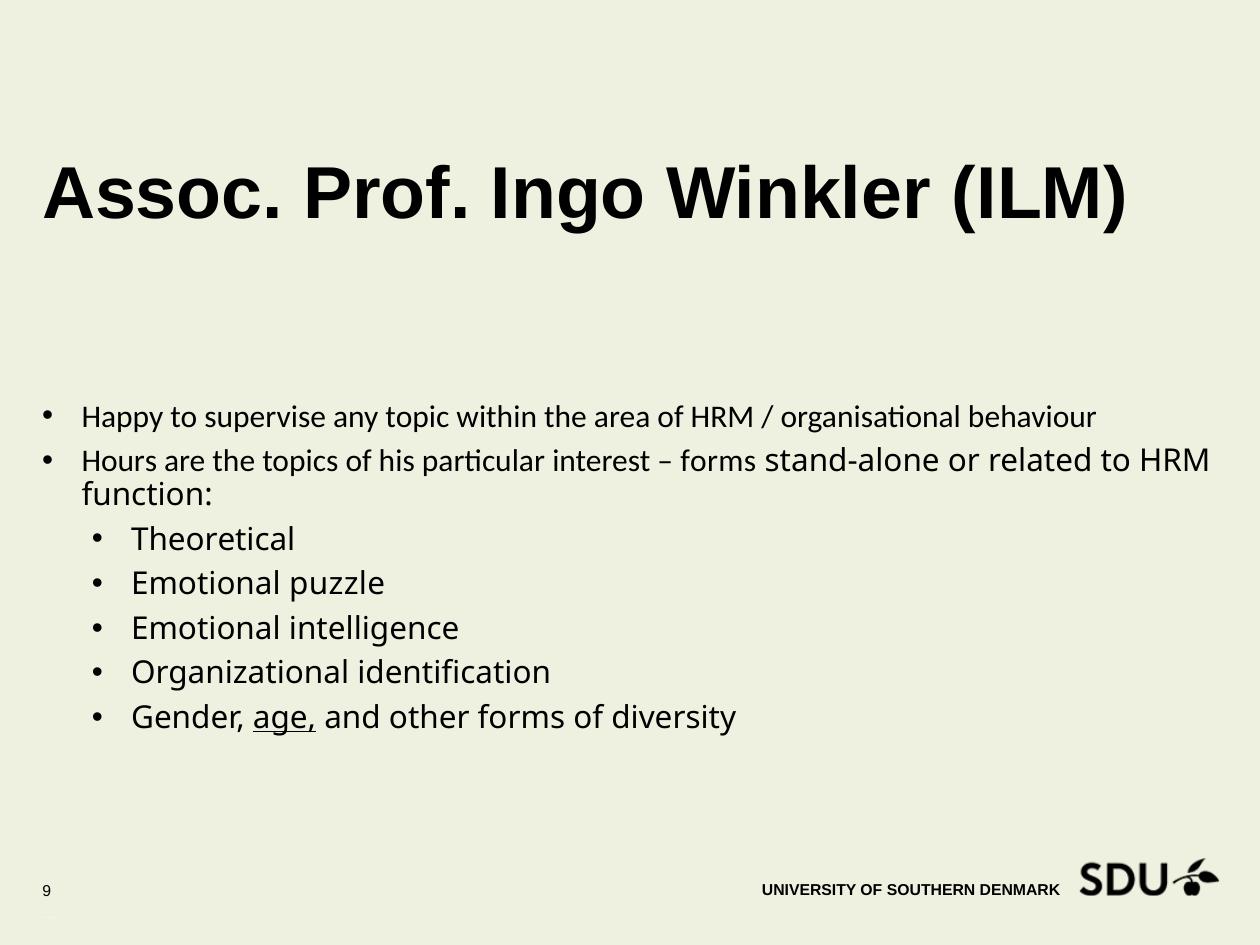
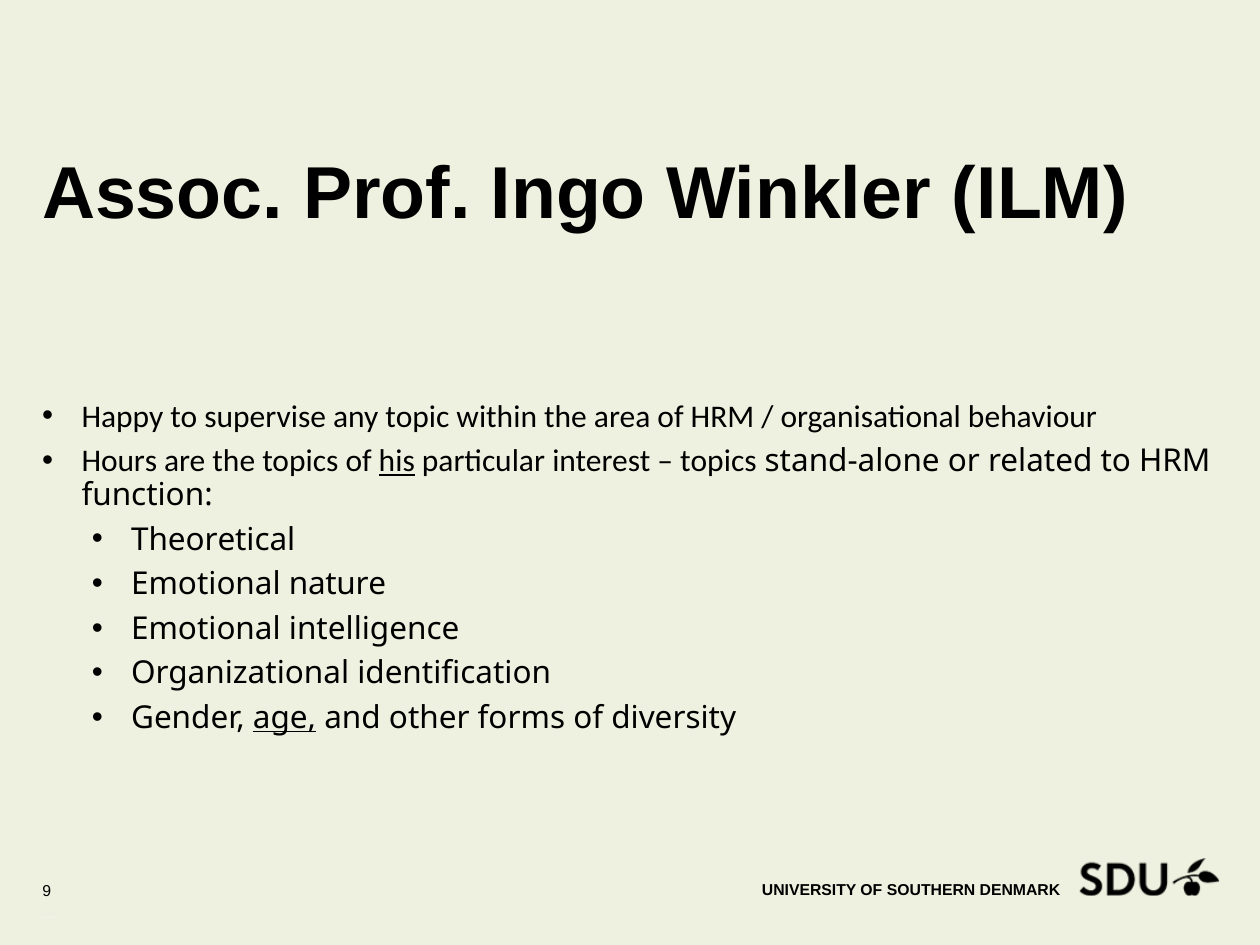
his underline: none -> present
forms at (718, 461): forms -> topics
puzzle: puzzle -> nature
